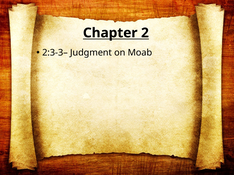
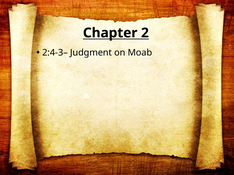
2:3-3–: 2:3-3– -> 2:4-3–
